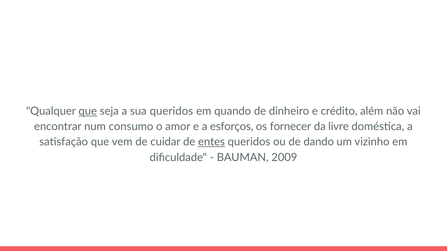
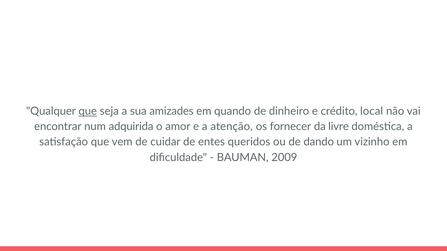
sua queridos: queridos -> amizades
além: além -> local
consumo: consumo -> adquirida
esforços: esforços -> atenção
entes underline: present -> none
